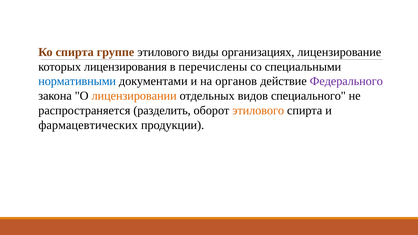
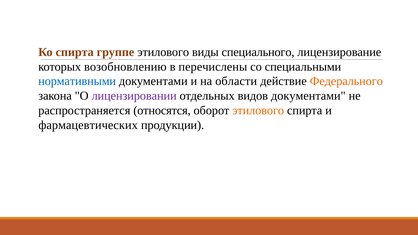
организациях: организациях -> специального
лицензирования: лицензирования -> возобновлению
органов: органов -> области
Федерального colour: purple -> orange
лицензировании colour: orange -> purple
видов специального: специального -> документами
разделить: разделить -> относятся
